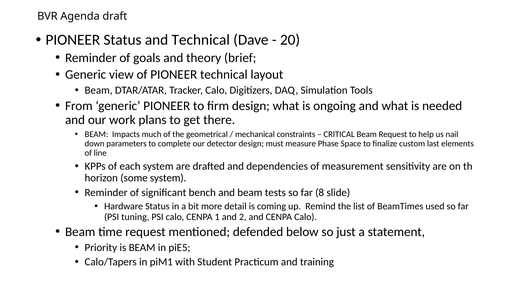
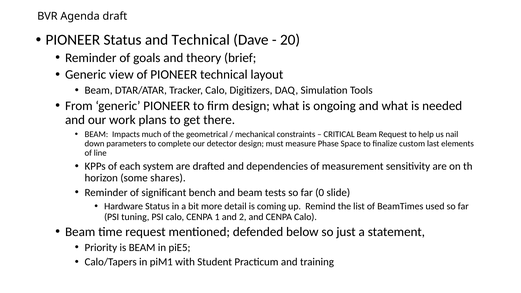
some system: system -> shares
8: 8 -> 0
